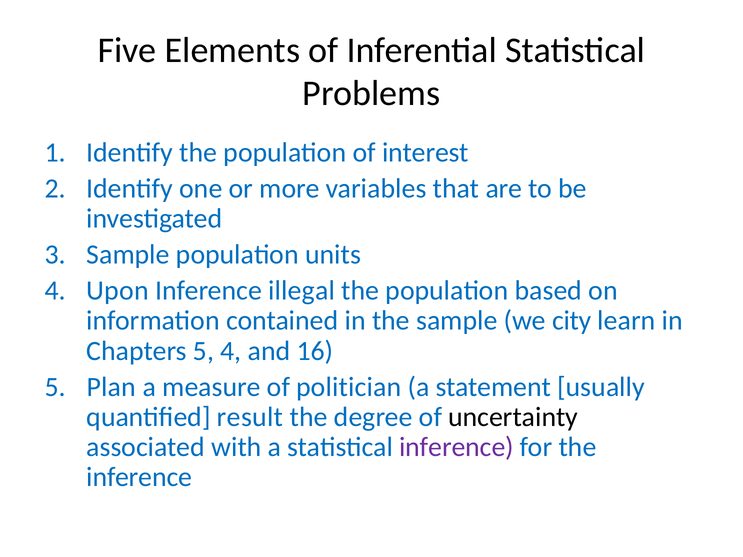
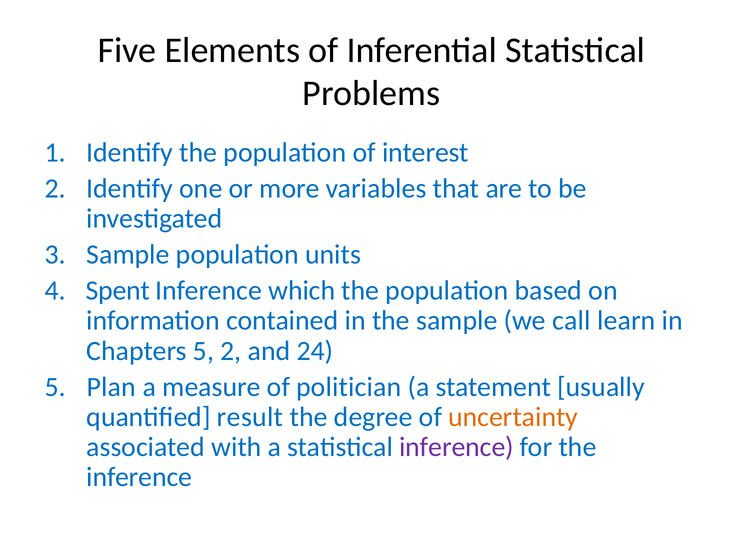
Upon: Upon -> Spent
illegal: illegal -> which
city: city -> call
5 4: 4 -> 2
16: 16 -> 24
uncertainty colour: black -> orange
